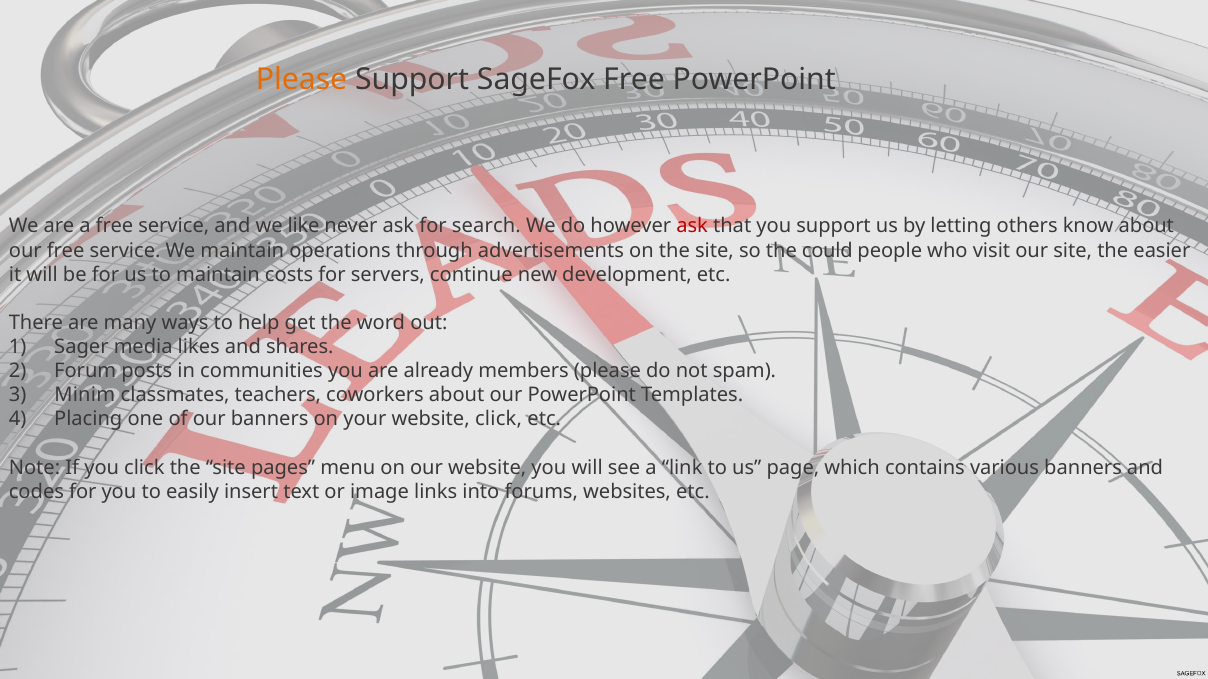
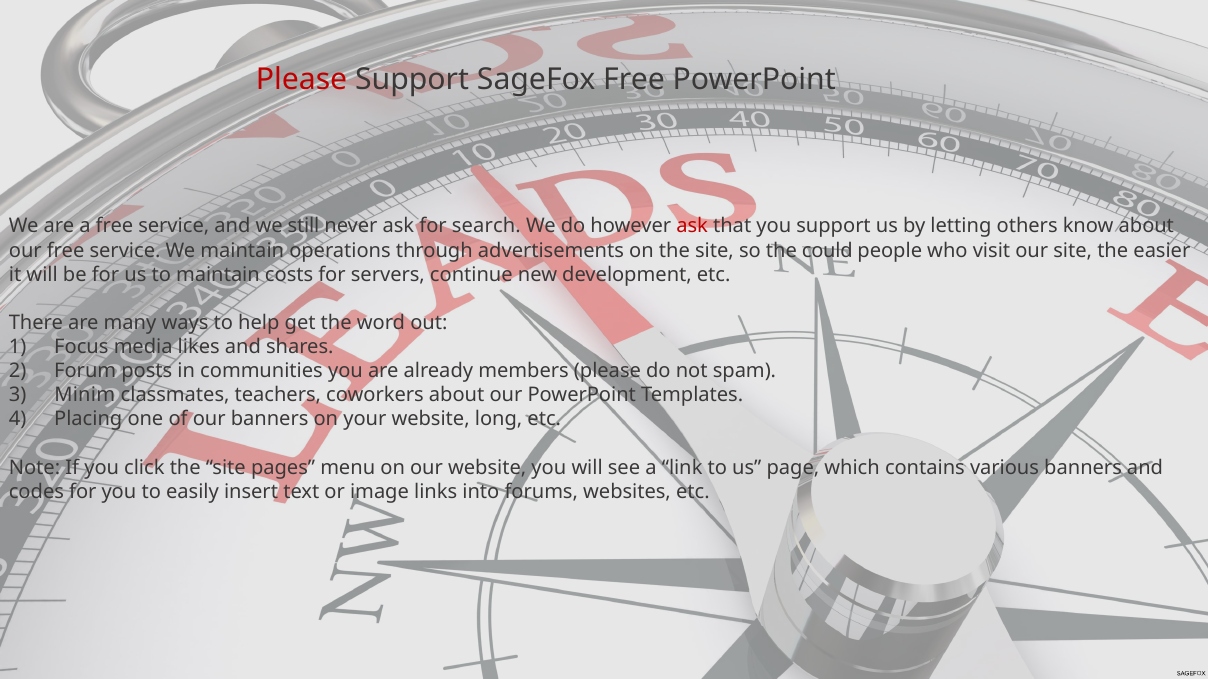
Please at (302, 79) colour: orange -> red
like: like -> still
Sager: Sager -> Focus
website click: click -> long
